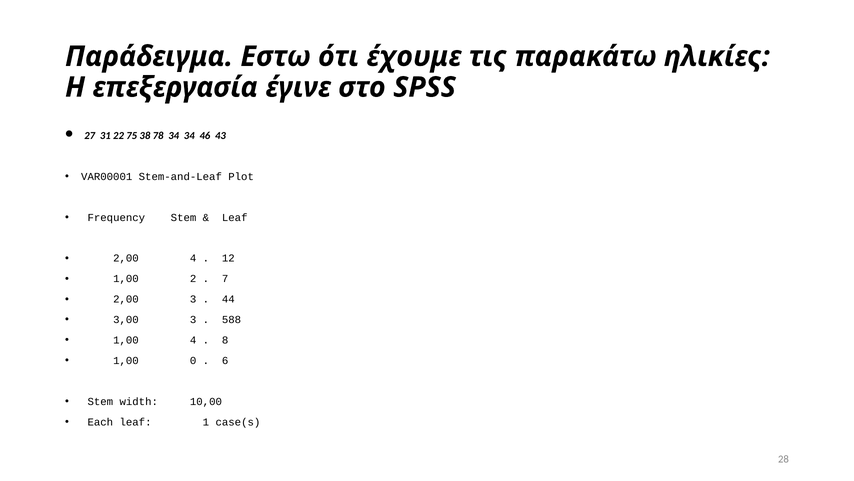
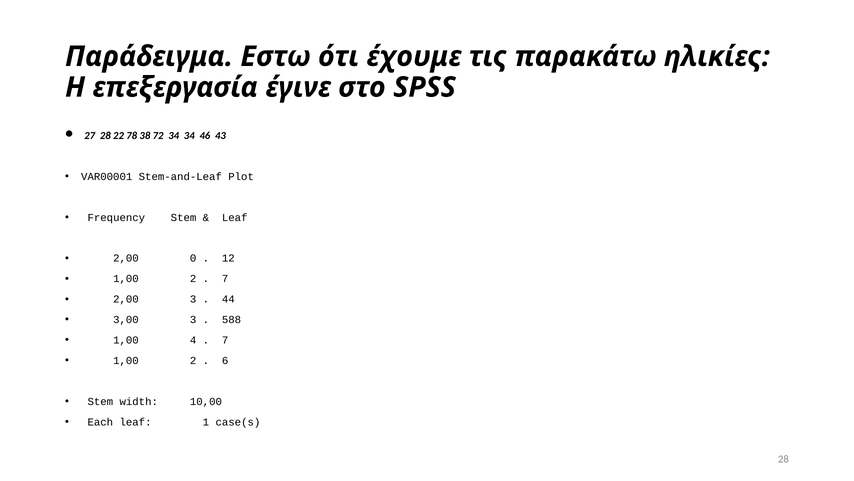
27 31: 31 -> 28
75: 75 -> 78
78: 78 -> 72
2,00 4: 4 -> 0
8 at (225, 340): 8 -> 7
0 at (193, 360): 0 -> 2
